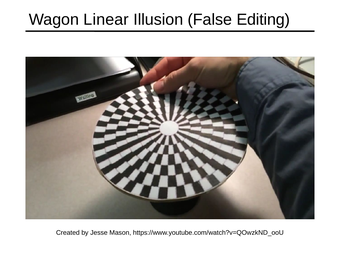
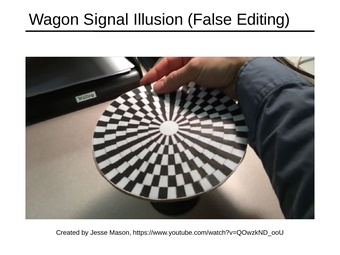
Linear: Linear -> Signal
